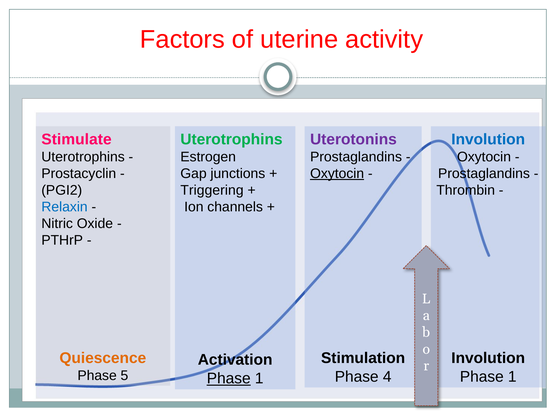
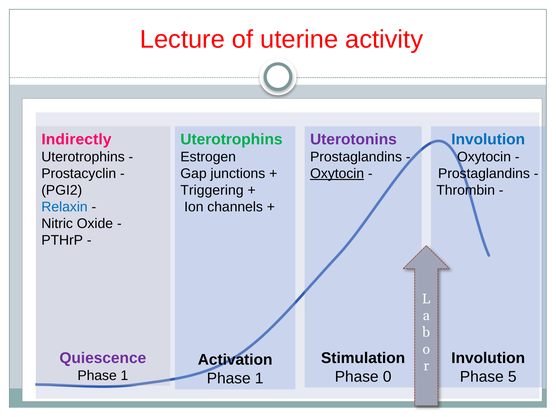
Factors: Factors -> Lecture
Stimulate: Stimulate -> Indirectly
Quiescence colour: orange -> purple
5 at (124, 376): 5 -> 1
4: 4 -> 0
1 at (512, 377): 1 -> 5
Phase at (229, 378) underline: present -> none
